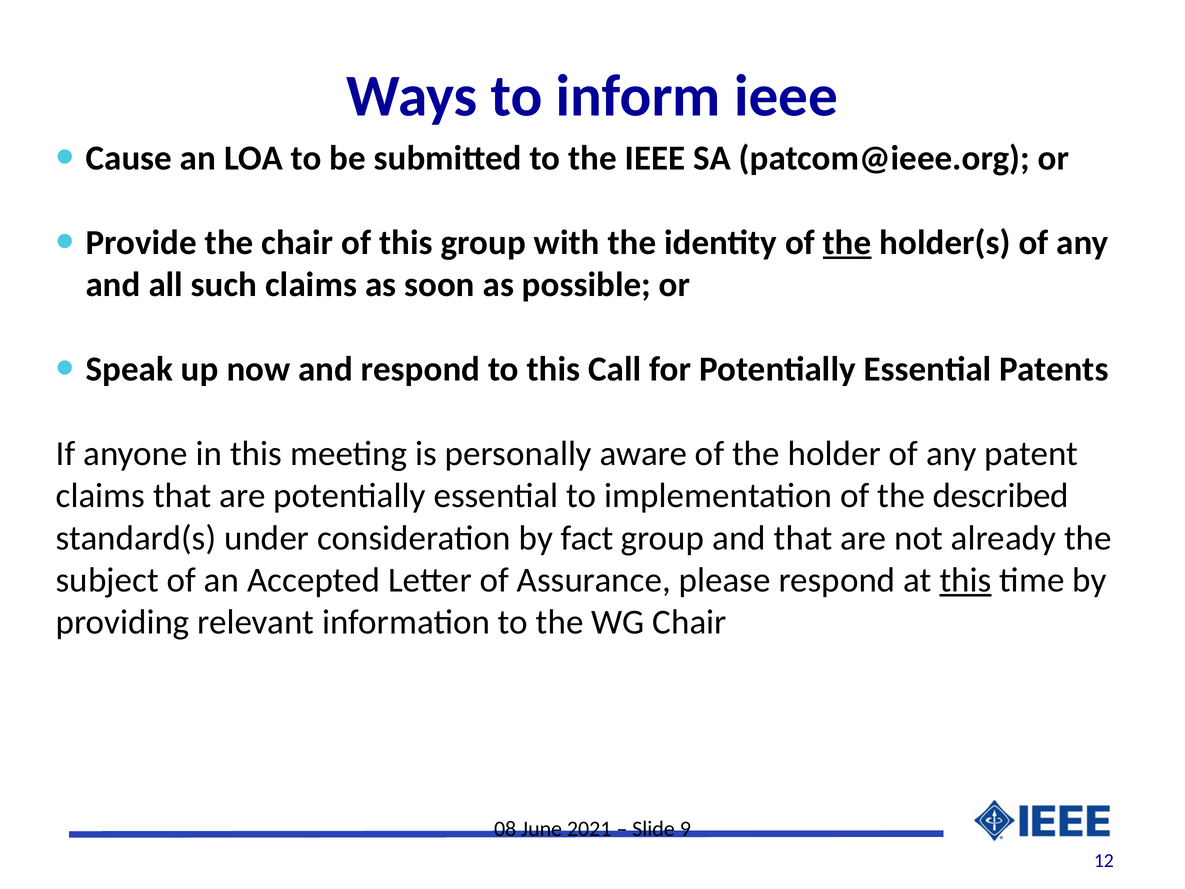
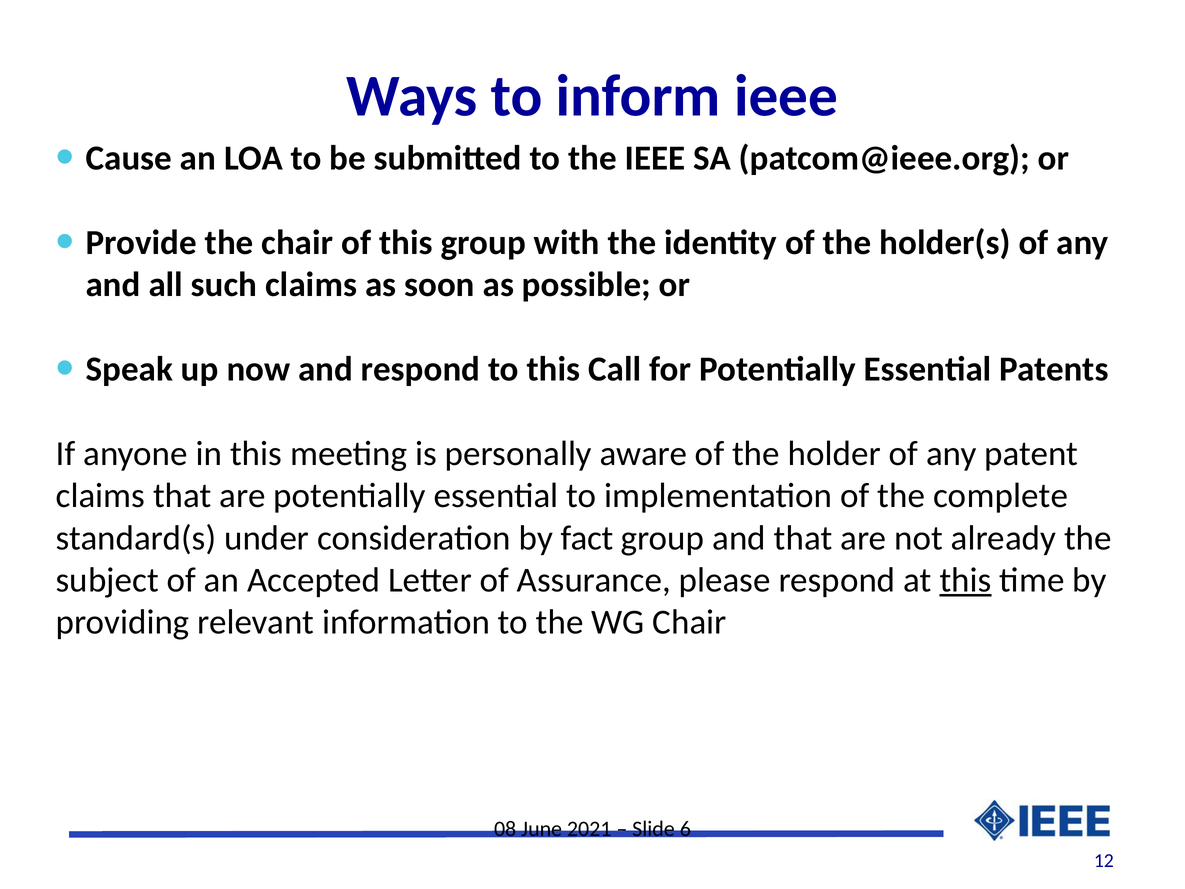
the at (847, 243) underline: present -> none
described: described -> complete
9: 9 -> 6
